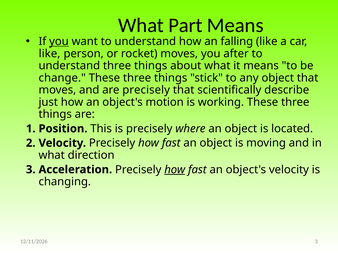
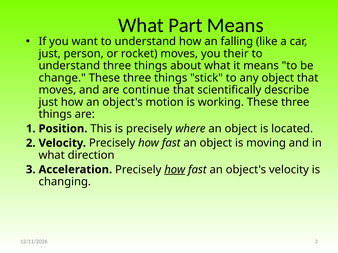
you at (59, 42) underline: present -> none
like at (50, 54): like -> just
after: after -> their
are precisely: precisely -> continue
